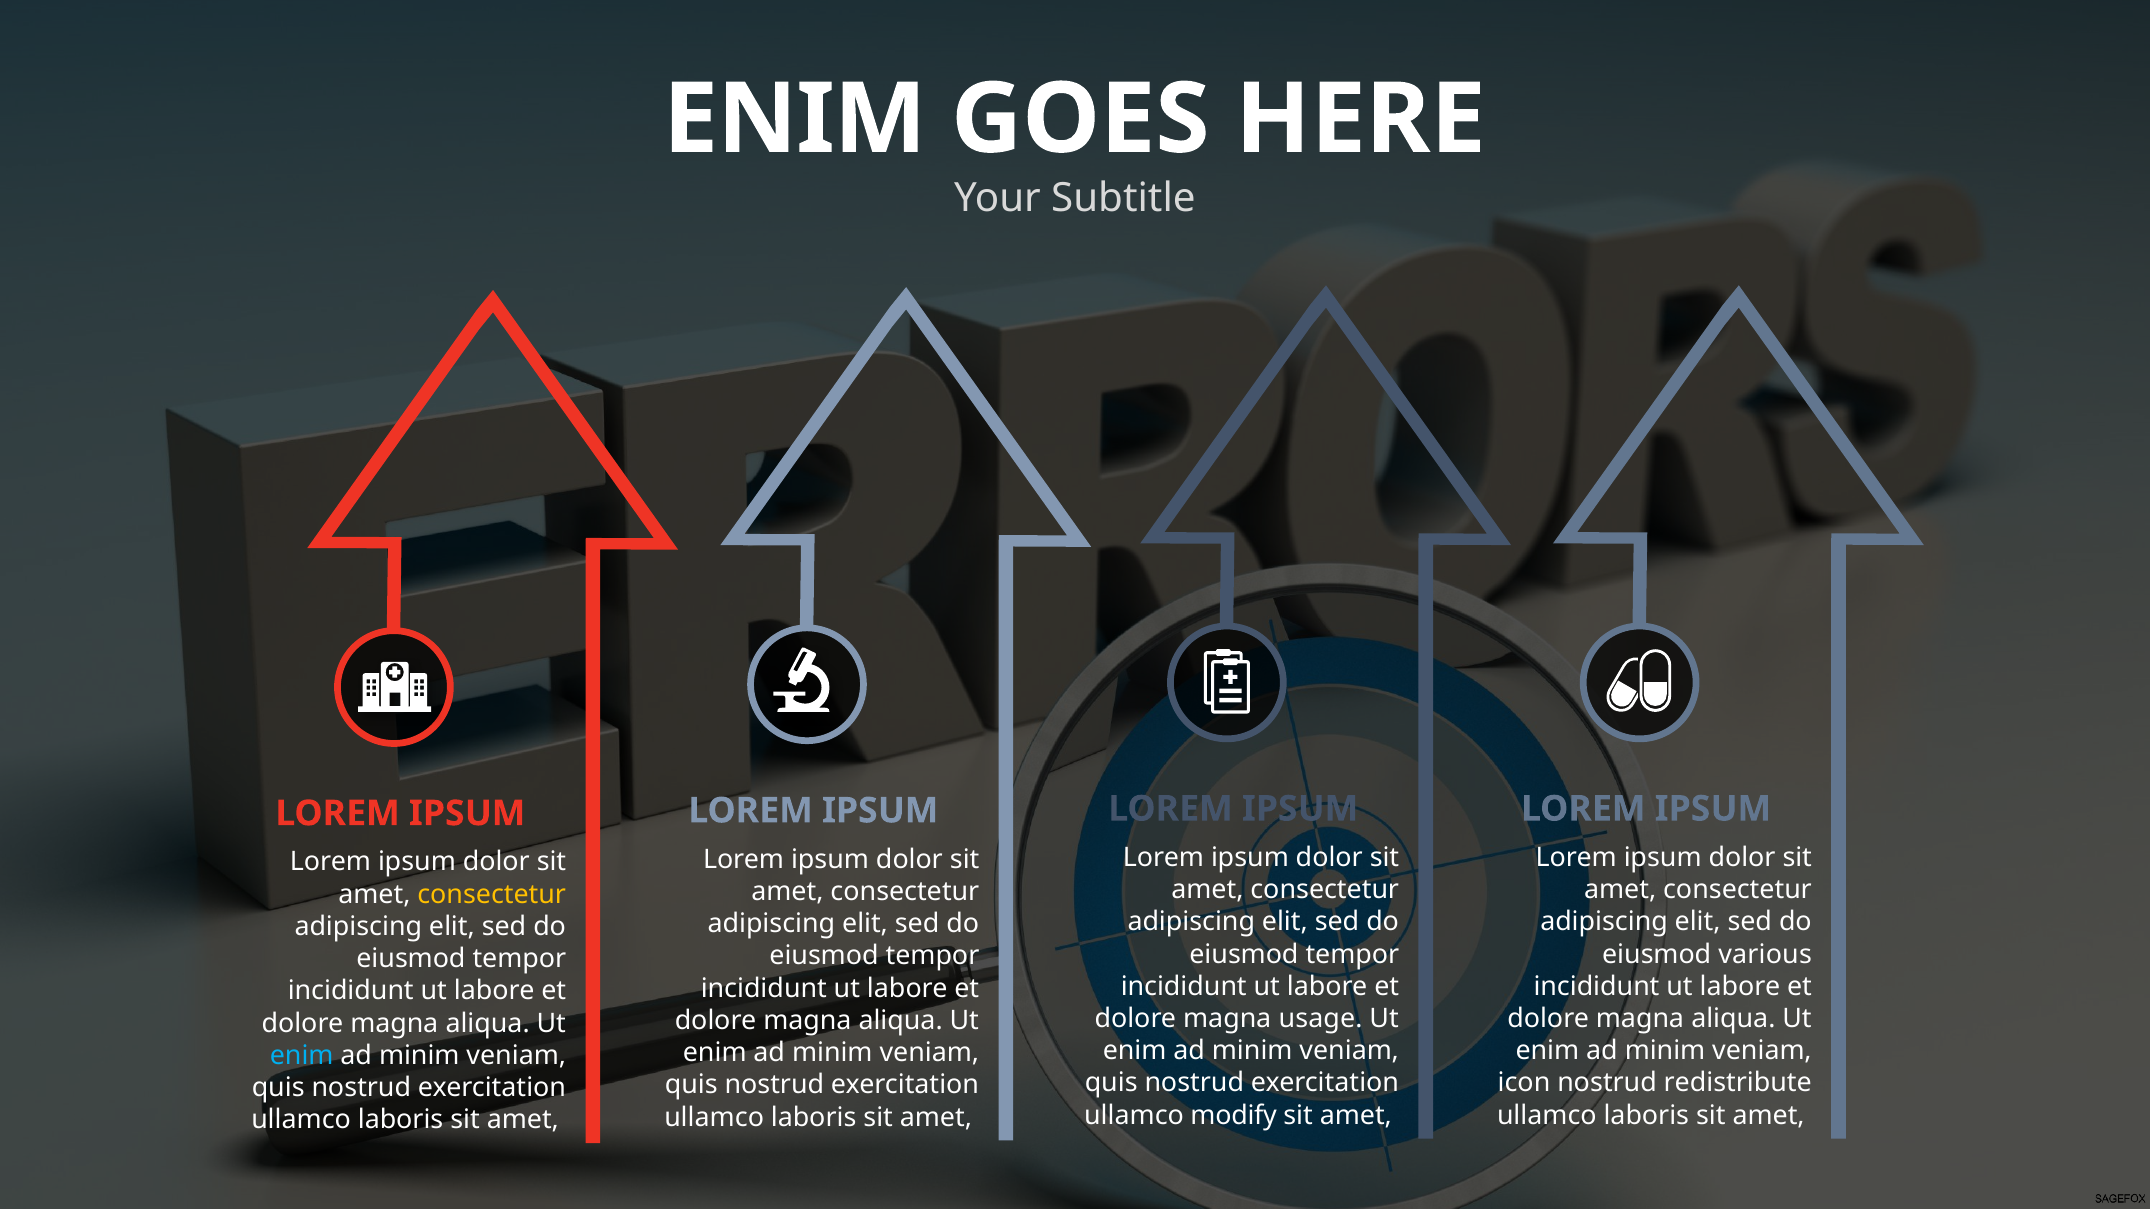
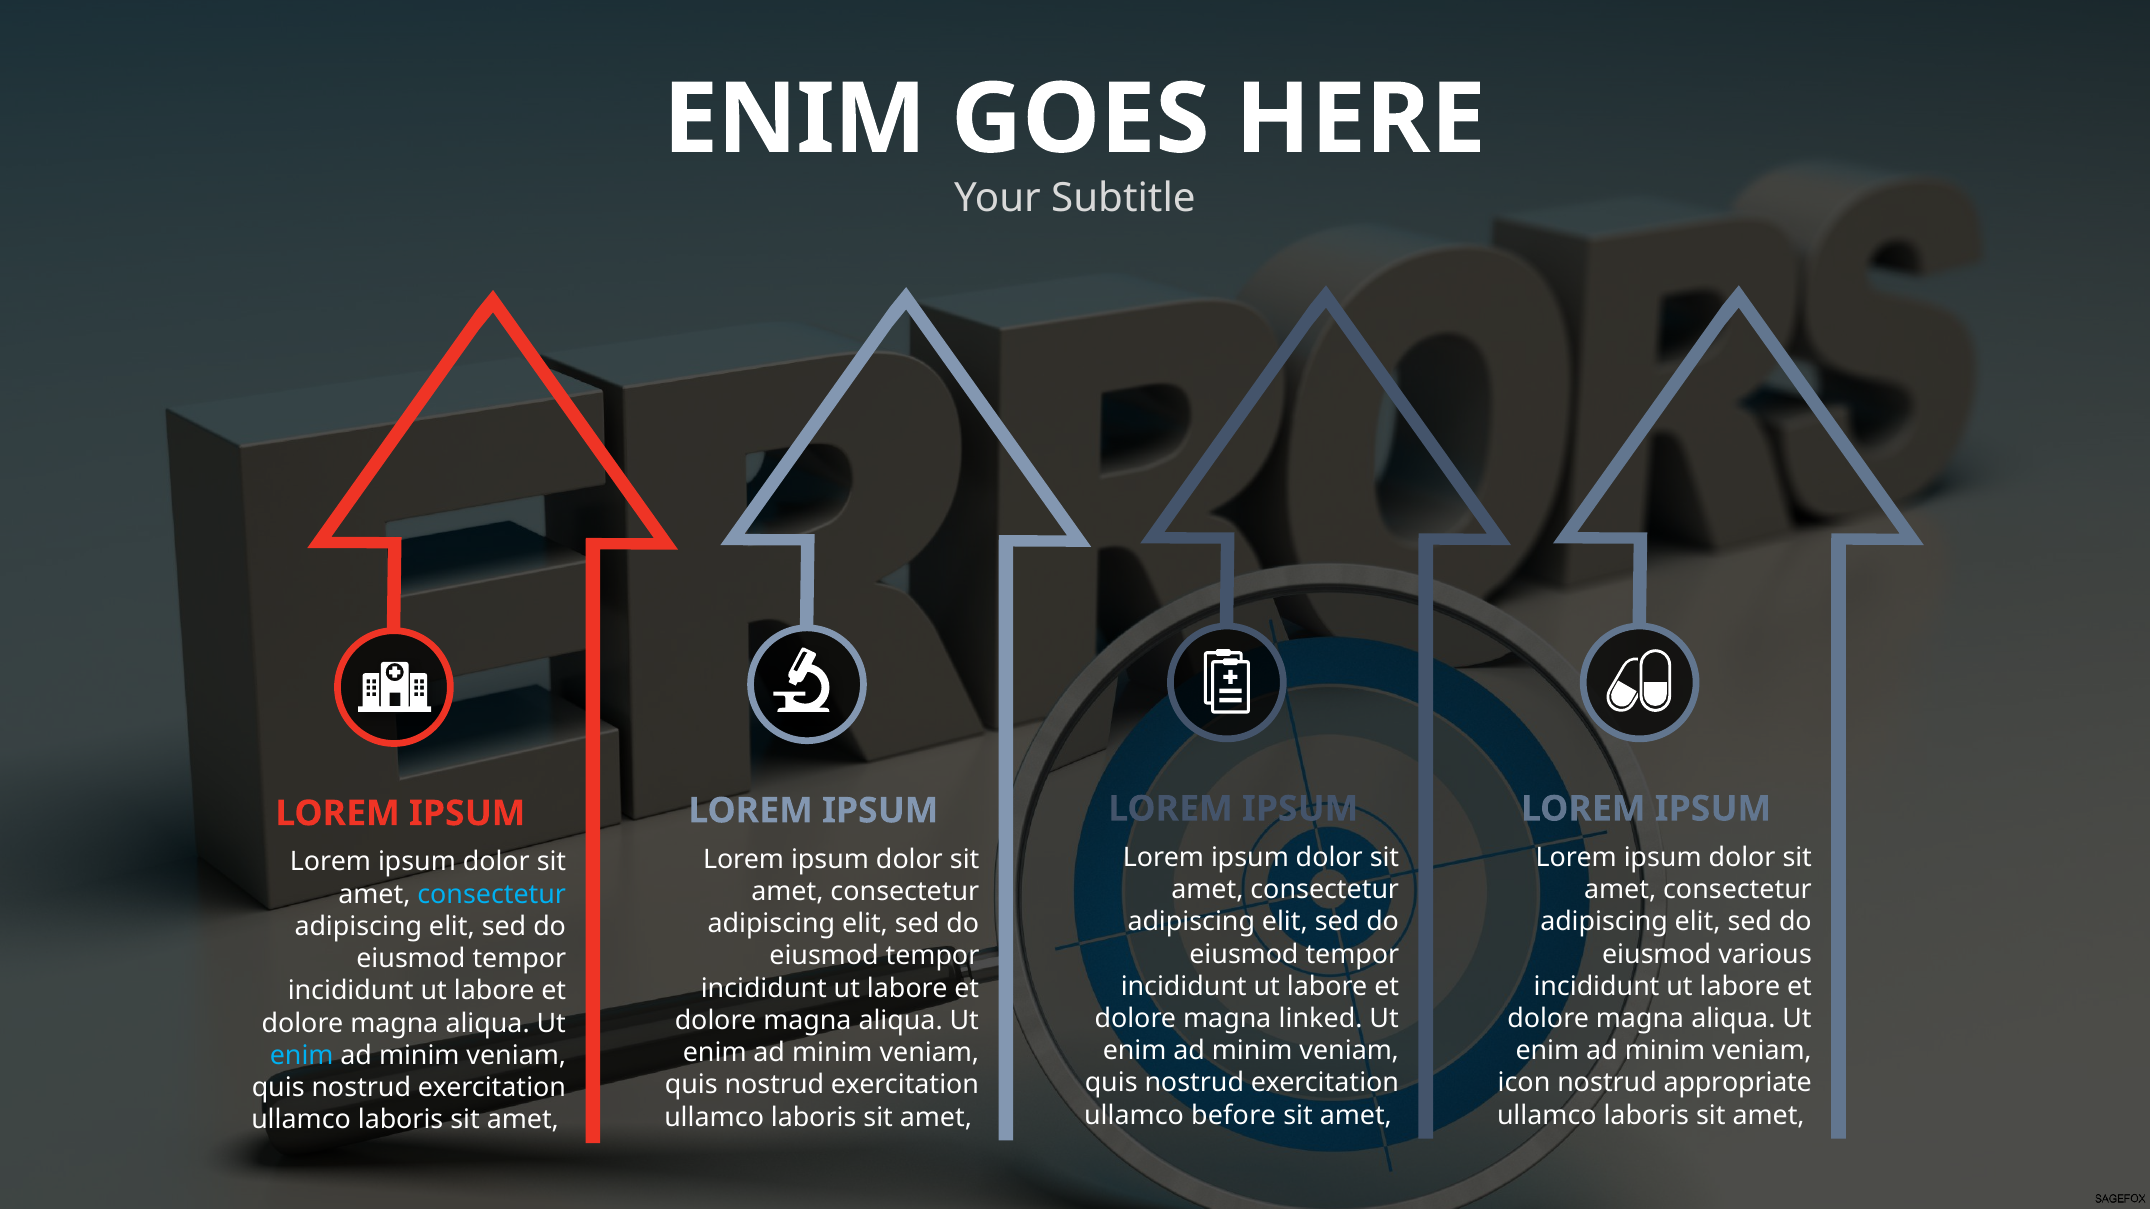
consectetur at (492, 895) colour: yellow -> light blue
usage: usage -> linked
redistribute: redistribute -> appropriate
modify: modify -> before
